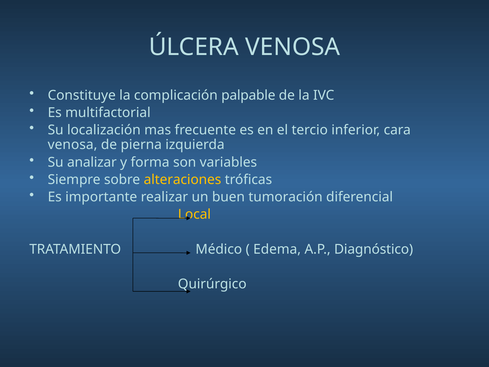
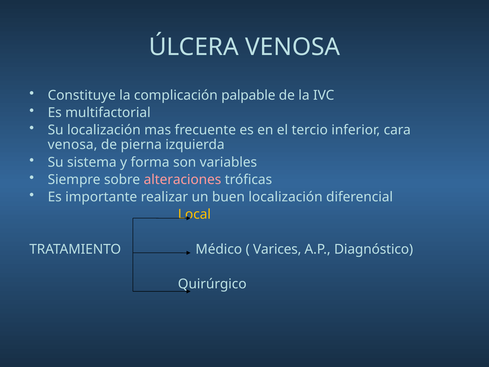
analizar: analizar -> sistema
alteraciones colour: yellow -> pink
buen tumoración: tumoración -> localización
Edema: Edema -> Varices
